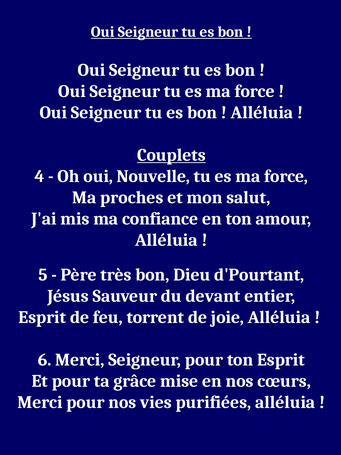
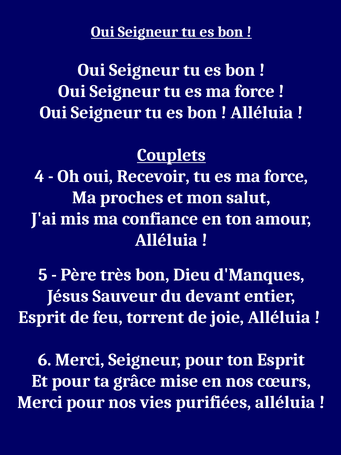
Nouvelle: Nouvelle -> Recevoir
d'Pourtant: d'Pourtant -> d'Manques
